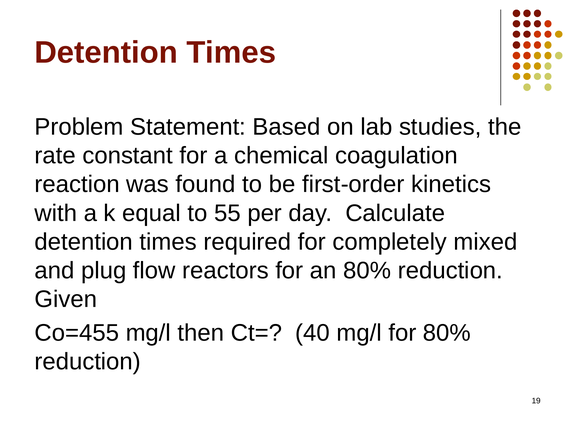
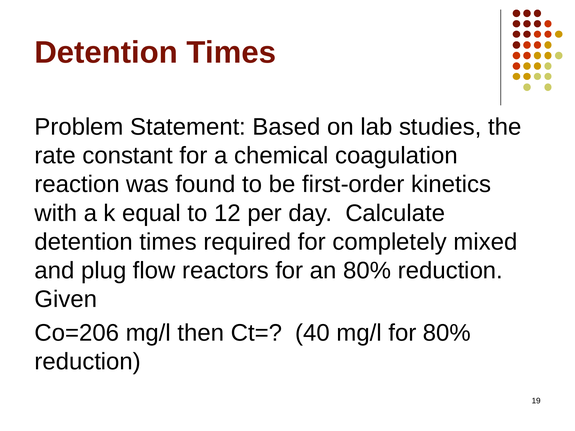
55: 55 -> 12
Co=455: Co=455 -> Co=206
